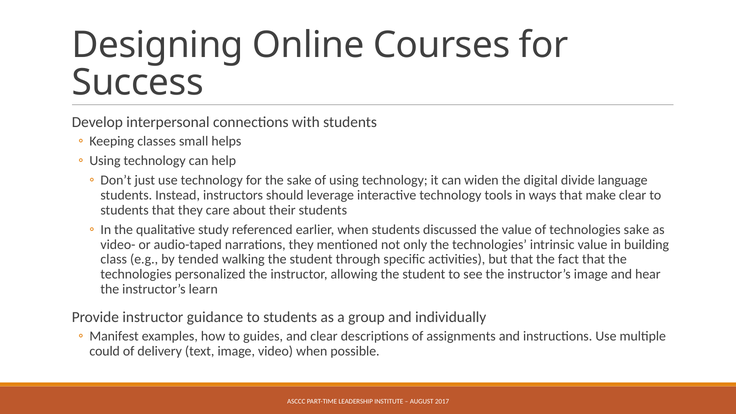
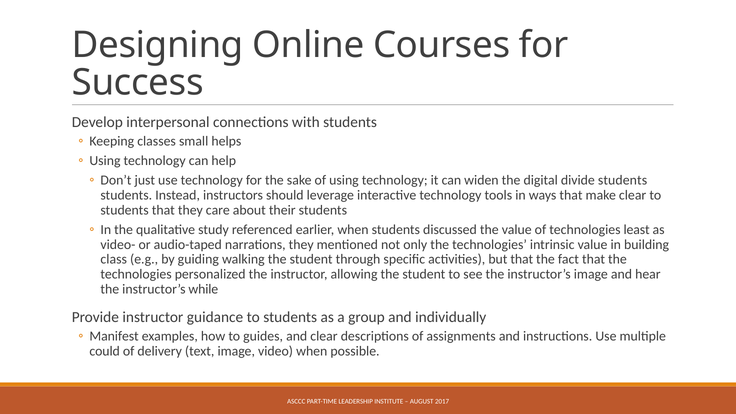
divide language: language -> students
technologies sake: sake -> least
tended: tended -> guiding
learn: learn -> while
